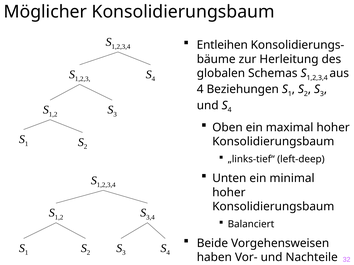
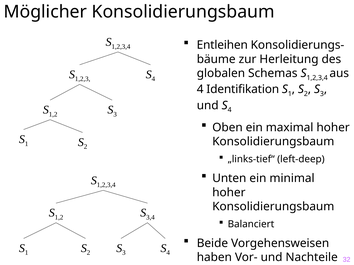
Beziehungen: Beziehungen -> Identifikation
